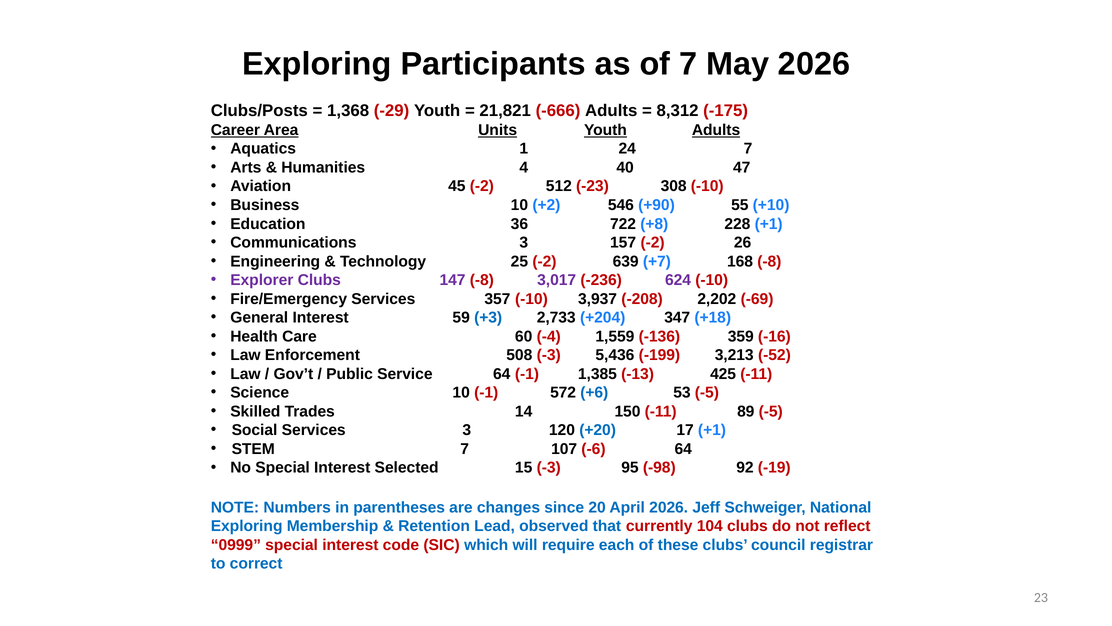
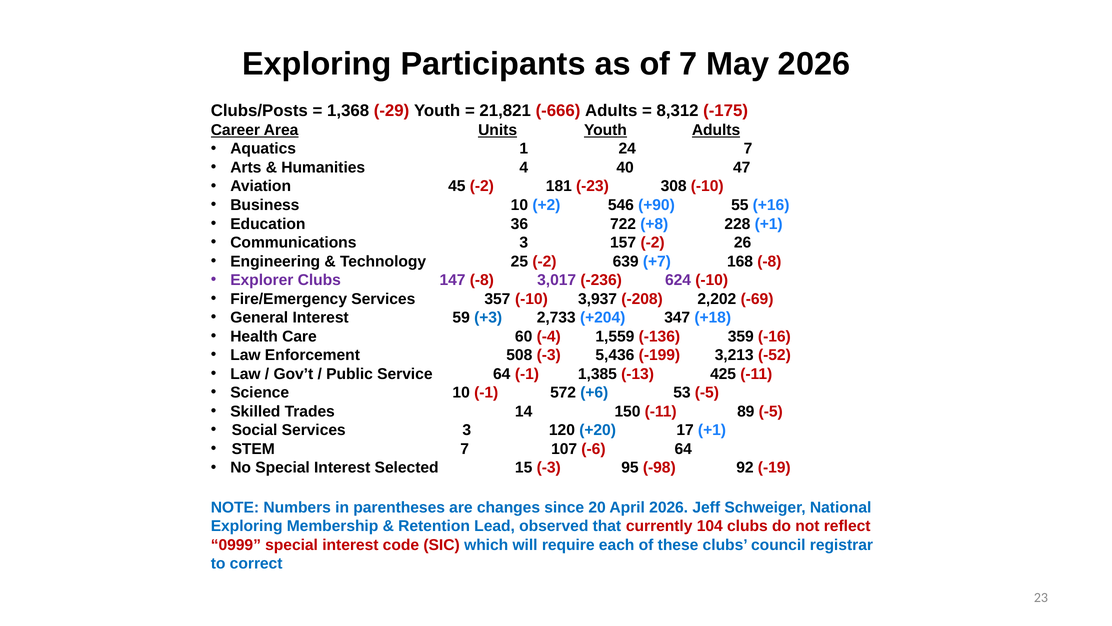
512: 512 -> 181
+10: +10 -> +16
